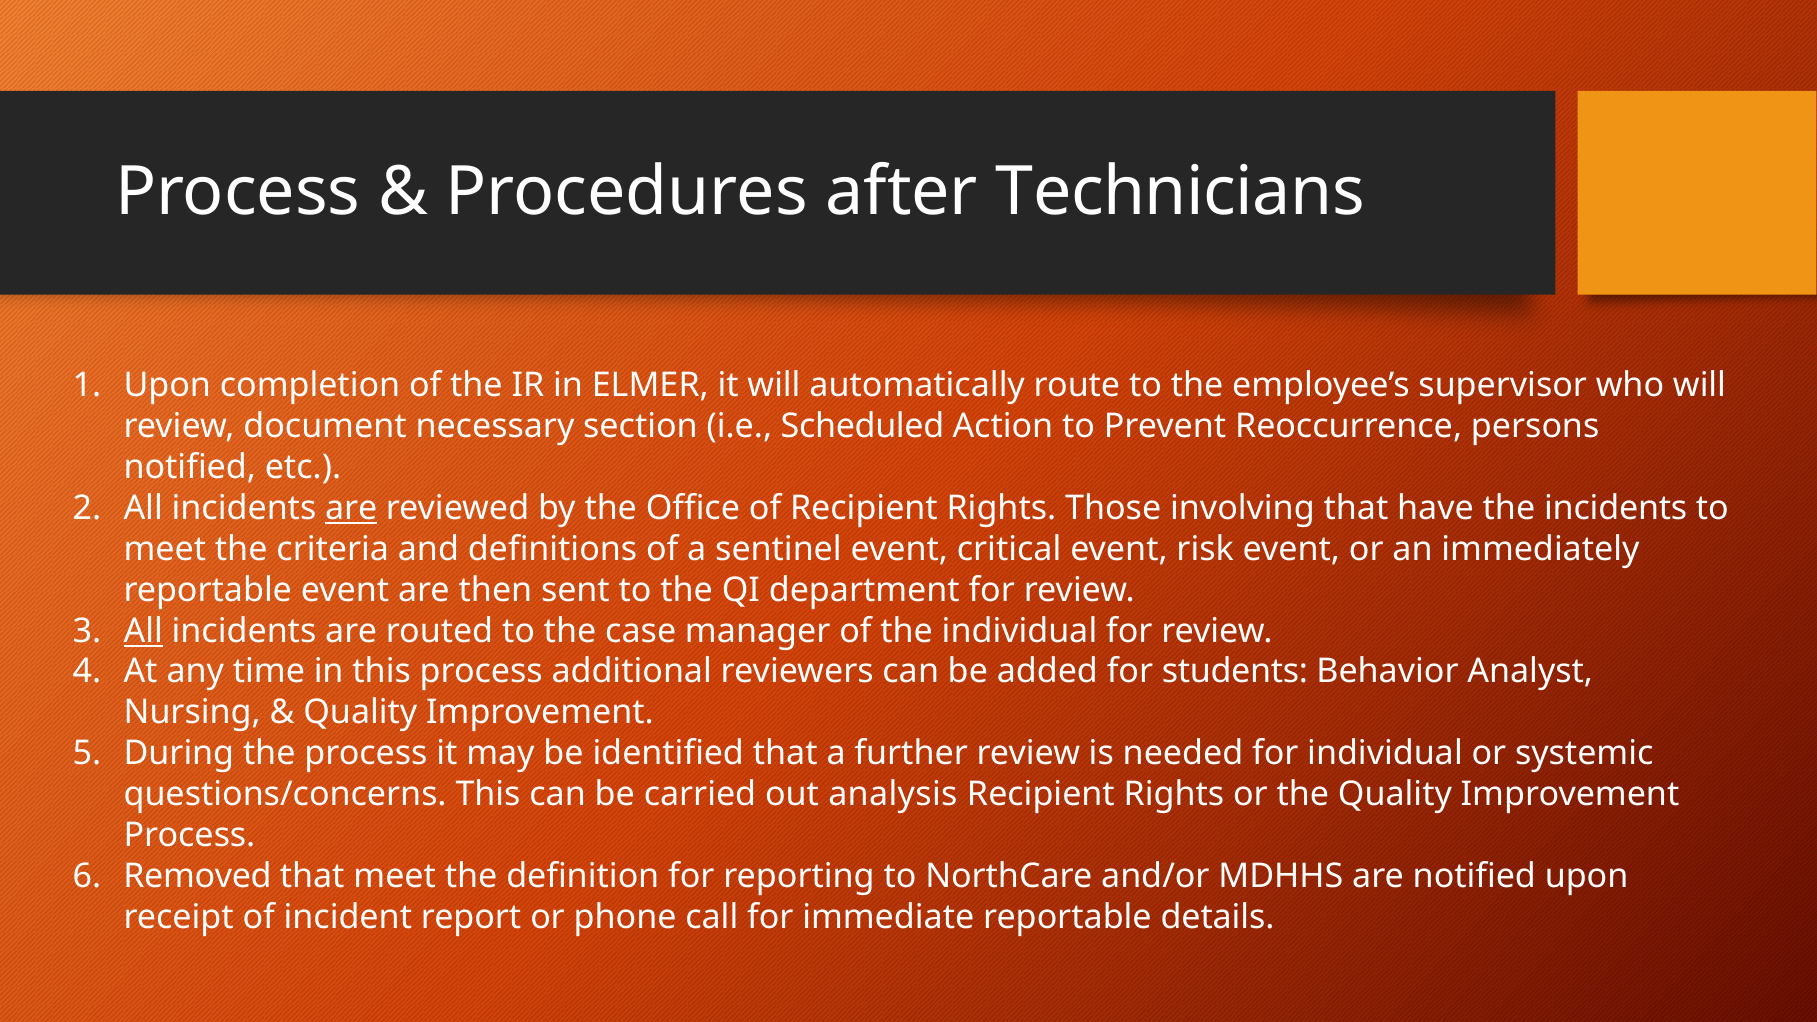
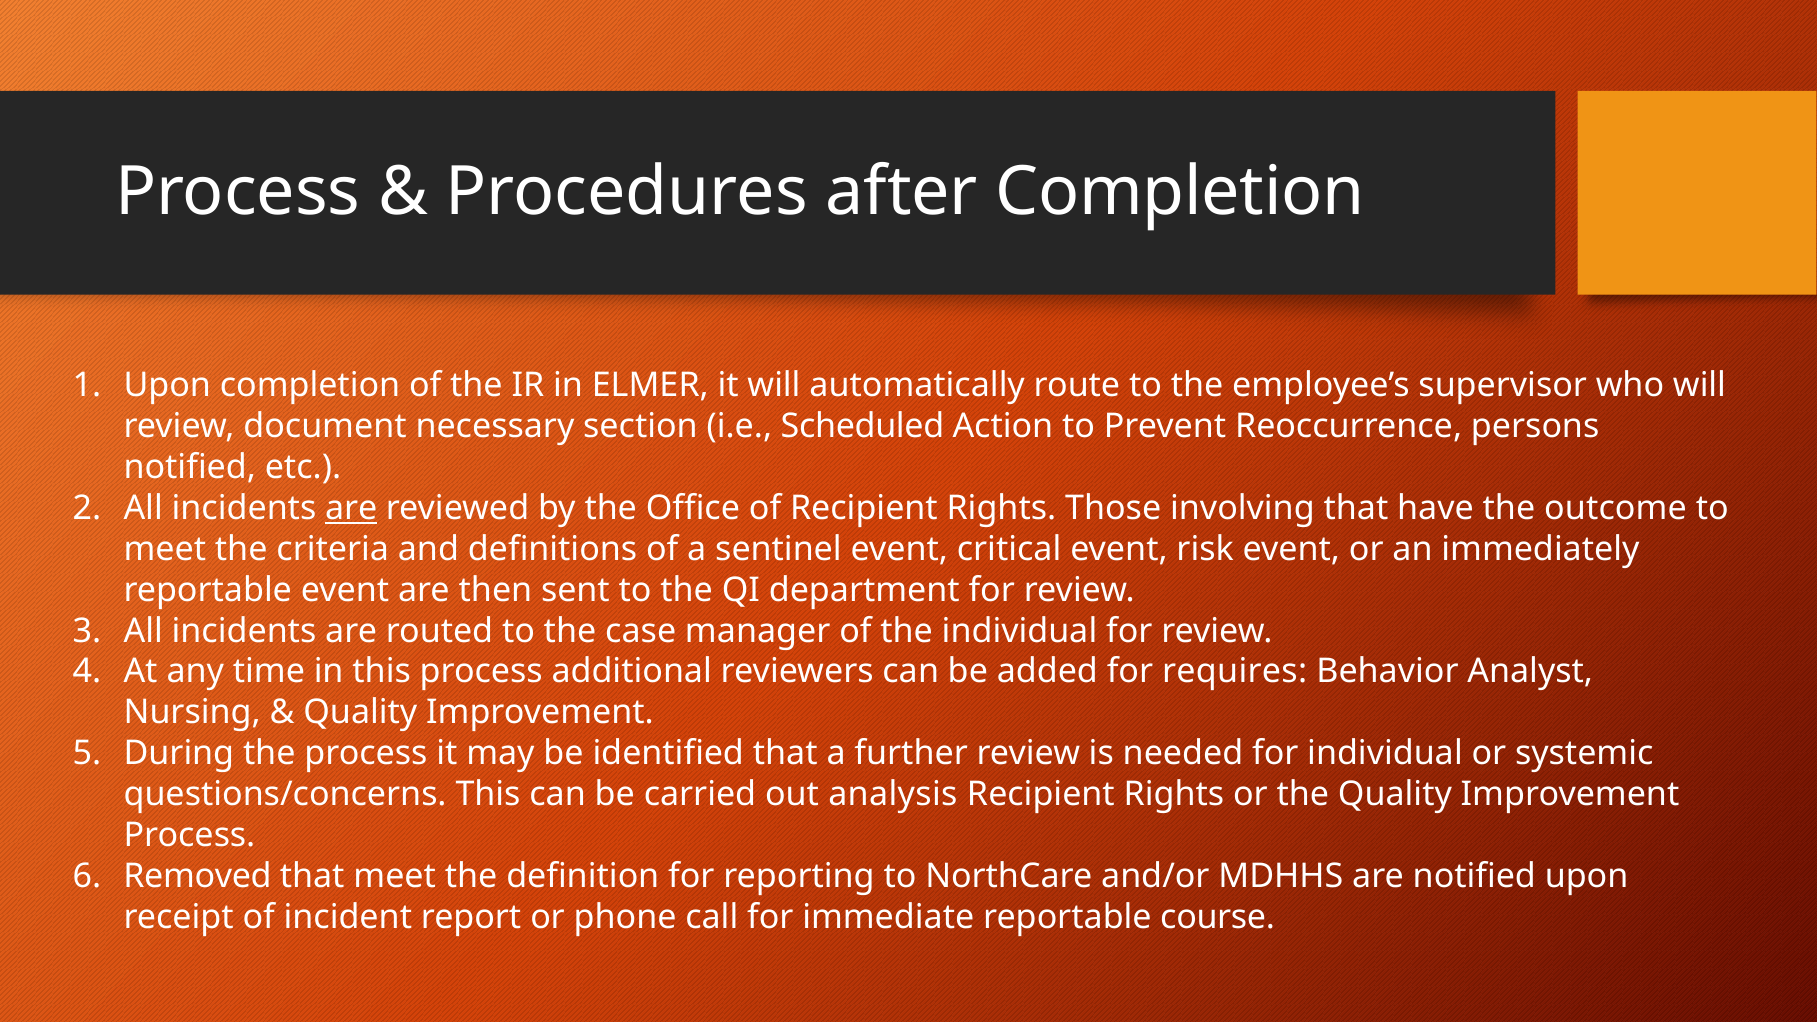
after Technicians: Technicians -> Completion
the incidents: incidents -> outcome
All at (143, 631) underline: present -> none
students: students -> requires
details: details -> course
